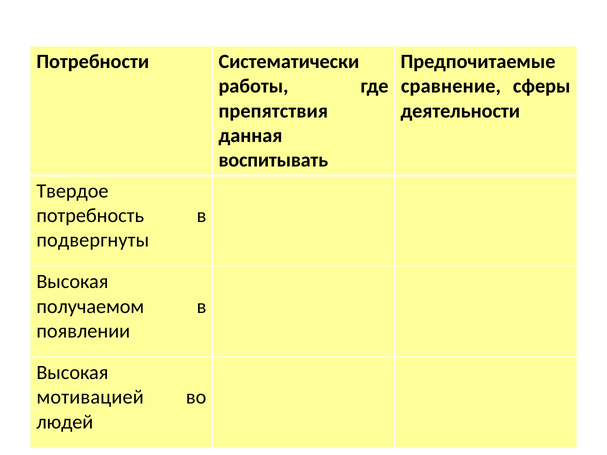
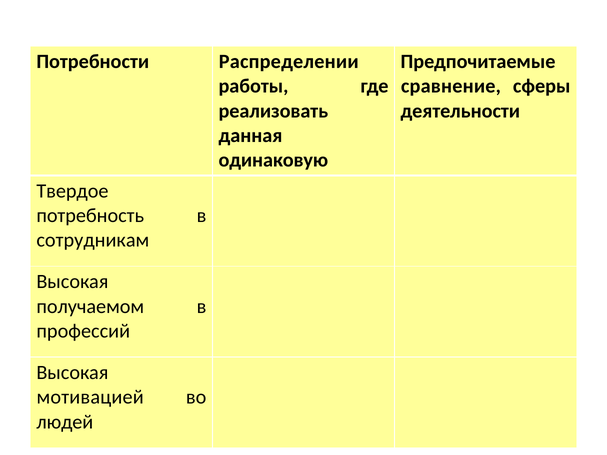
Систематически: Систематически -> Распределении
препятствия: препятствия -> реализовать
воспитывать: воспитывать -> одинаковую
подвергнуты: подвергнуты -> сотрудникам
появлении: появлении -> профессий
